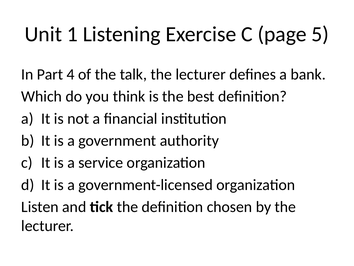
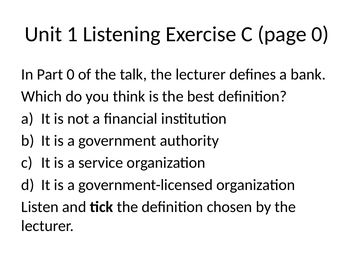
page 5: 5 -> 0
Part 4: 4 -> 0
